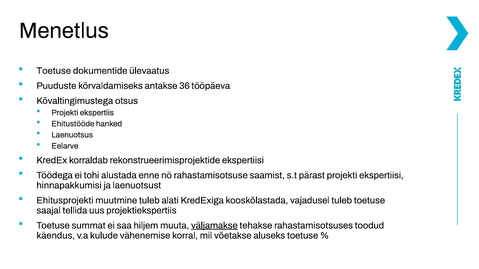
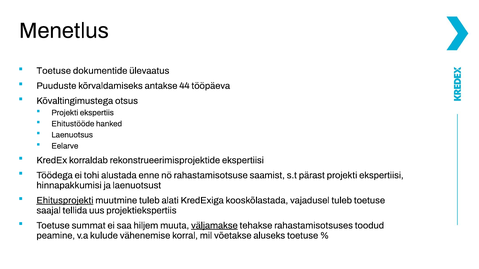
36: 36 -> 44
Ehitusprojekti underline: none -> present
käendus: käendus -> peamine
